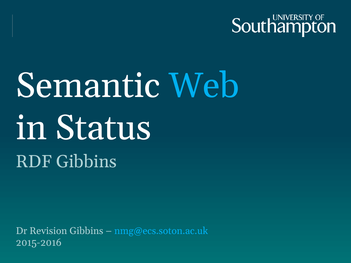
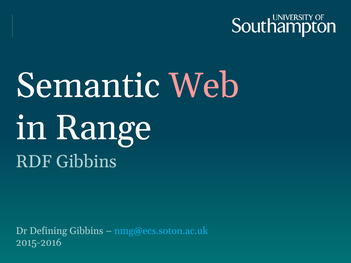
Web colour: light blue -> pink
Status: Status -> Range
Revision: Revision -> Defining
